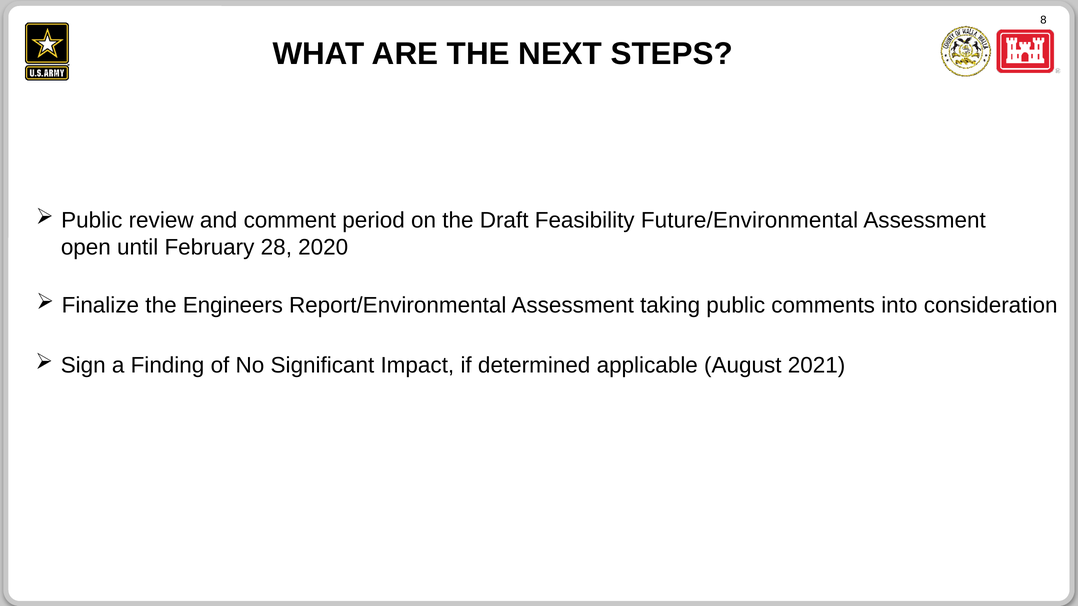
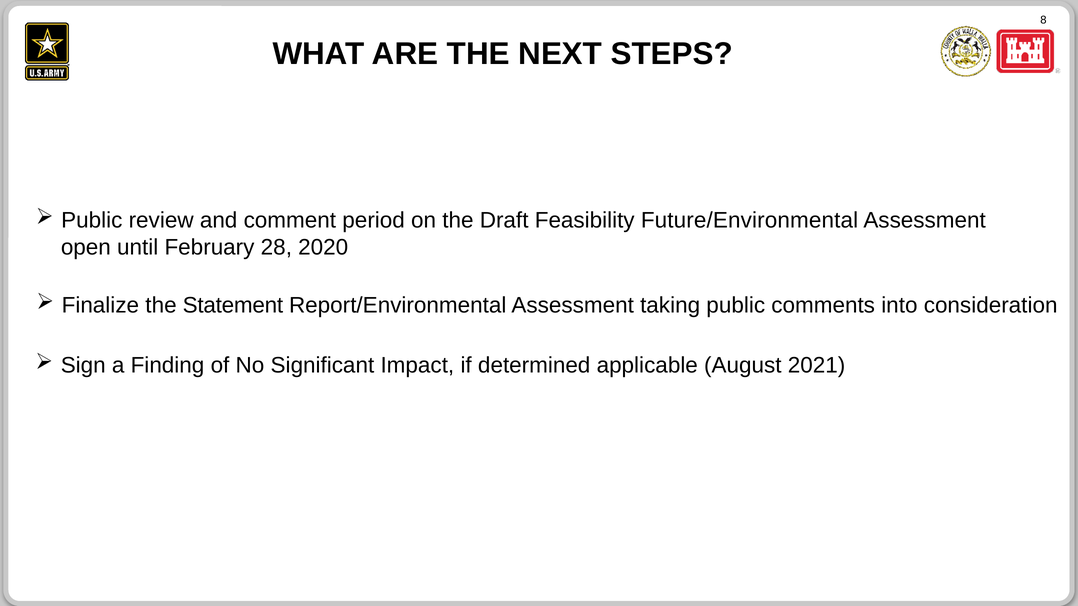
Engineers: Engineers -> Statement
